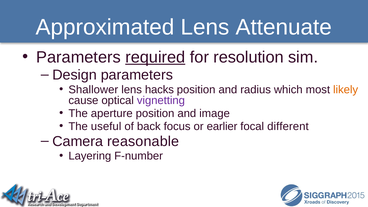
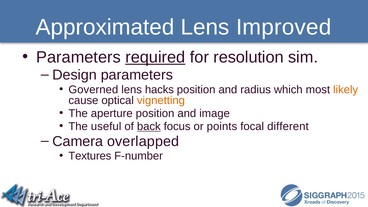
Attenuate: Attenuate -> Improved
Shallower: Shallower -> Governed
vignetting colour: purple -> orange
back underline: none -> present
earlier: earlier -> points
reasonable: reasonable -> overlapped
Layering: Layering -> Textures
